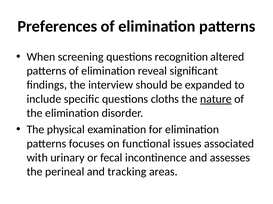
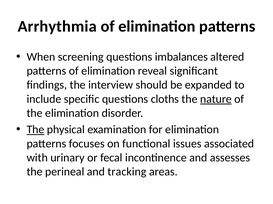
Preferences: Preferences -> Arrhythmia
recognition: recognition -> imbalances
The at (35, 130) underline: none -> present
